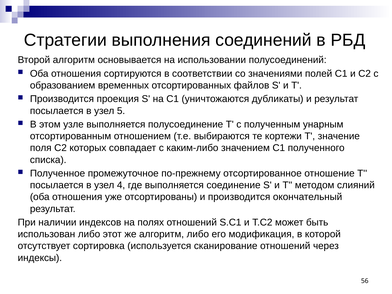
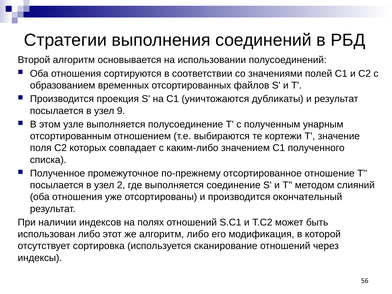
5: 5 -> 9
4: 4 -> 2
